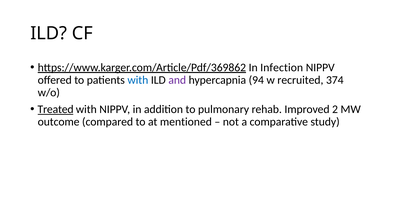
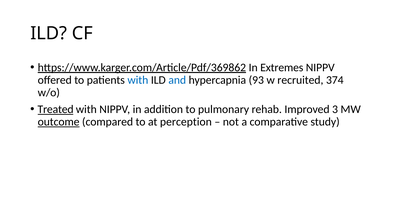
Infection: Infection -> Extremes
and colour: purple -> blue
94: 94 -> 93
2: 2 -> 3
outcome underline: none -> present
mentioned: mentioned -> perception
